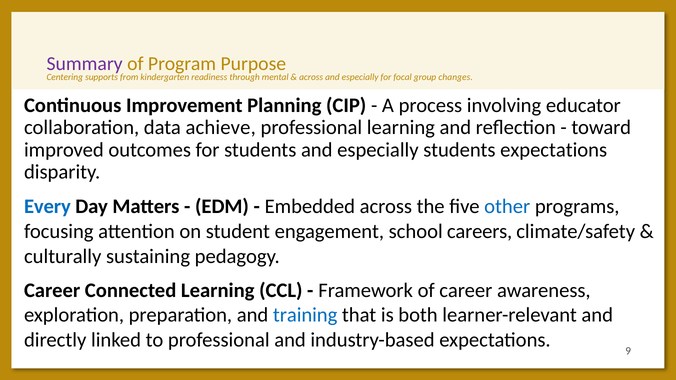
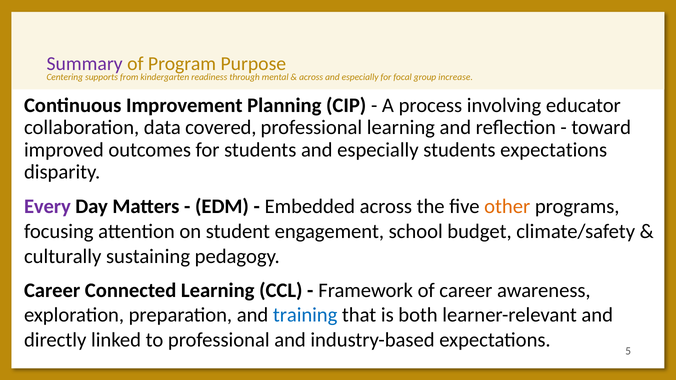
changes: changes -> increase
achieve: achieve -> covered
Every colour: blue -> purple
other colour: blue -> orange
careers: careers -> budget
9: 9 -> 5
